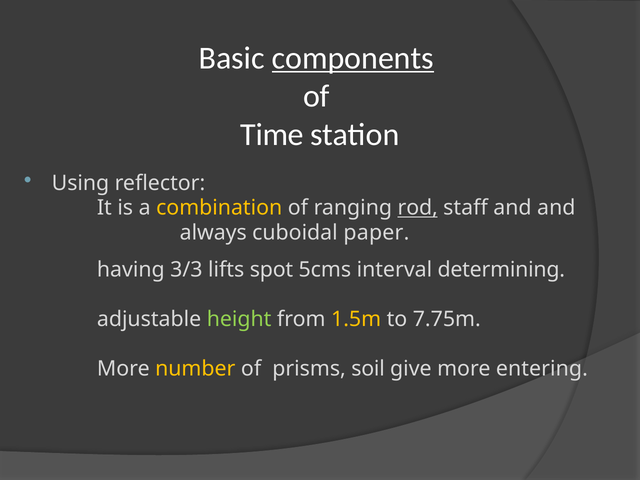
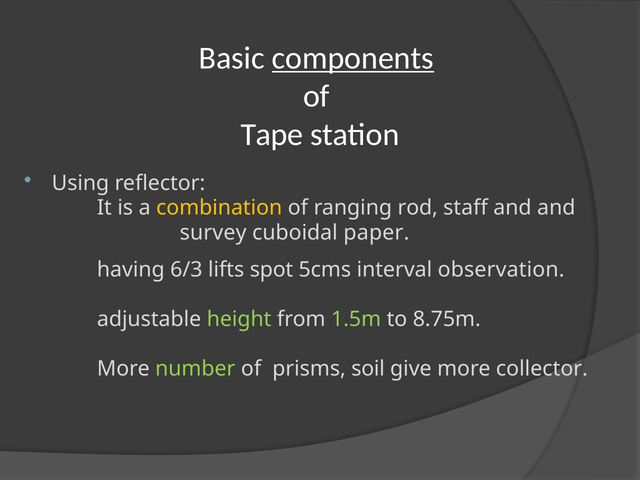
Time: Time -> Tape
rod underline: present -> none
always: always -> survey
3/3: 3/3 -> 6/3
determining: determining -> observation
1.5m colour: yellow -> light green
7.75m: 7.75m -> 8.75m
number colour: yellow -> light green
entering: entering -> collector
